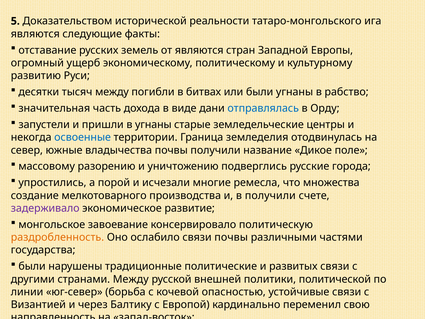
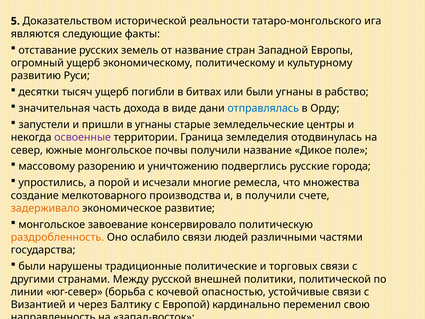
от являются: являются -> название
тысяч между: между -> ущерб
освоенные colour: blue -> purple
южные владычества: владычества -> монгольское
задерживало colour: purple -> orange
связи почвы: почвы -> людей
развитых: развитых -> торговых
